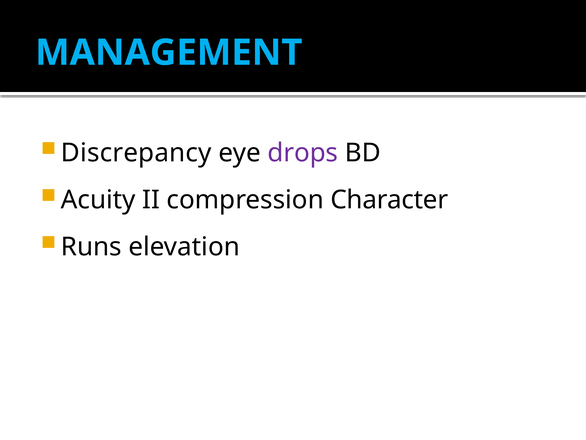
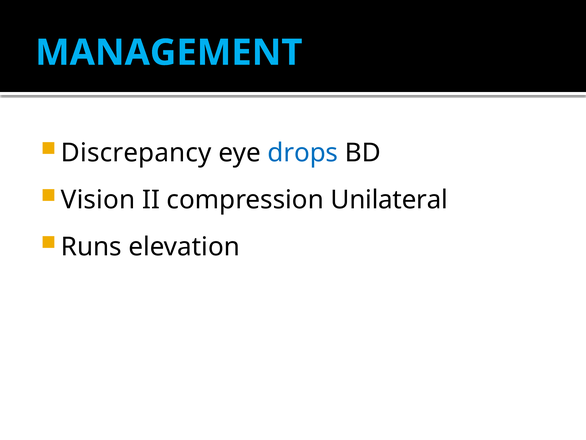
drops colour: purple -> blue
Acuity: Acuity -> Vision
Character: Character -> Unilateral
